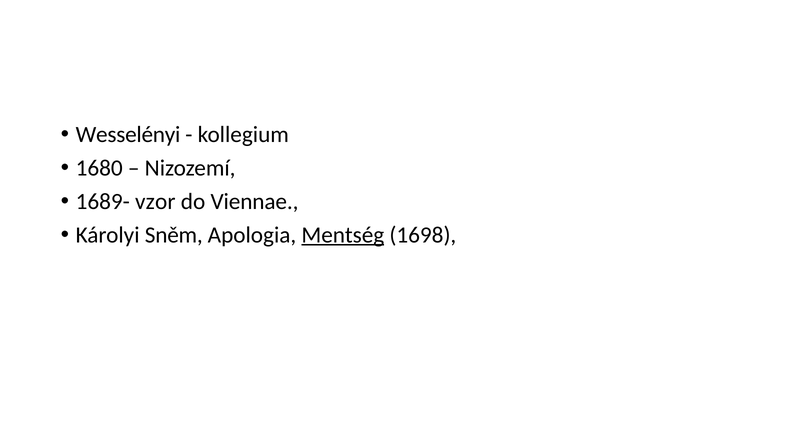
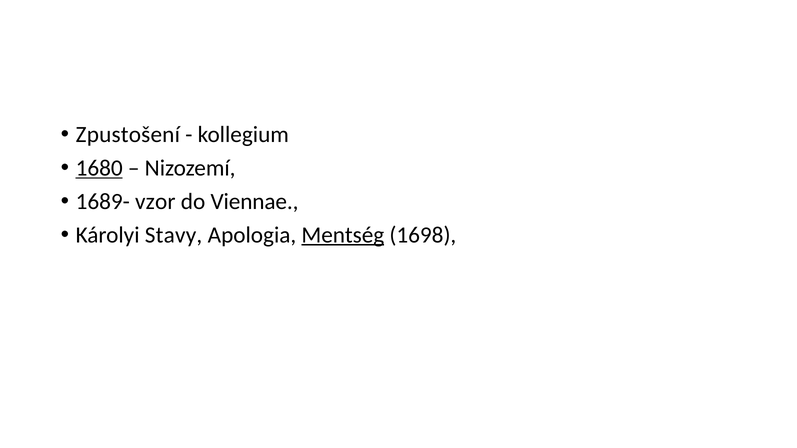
Wesselényi: Wesselényi -> Zpustošení
1680 underline: none -> present
Sněm: Sněm -> Stavy
